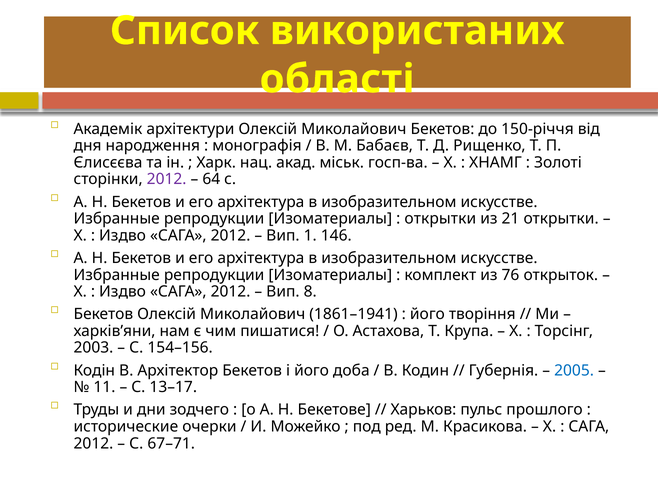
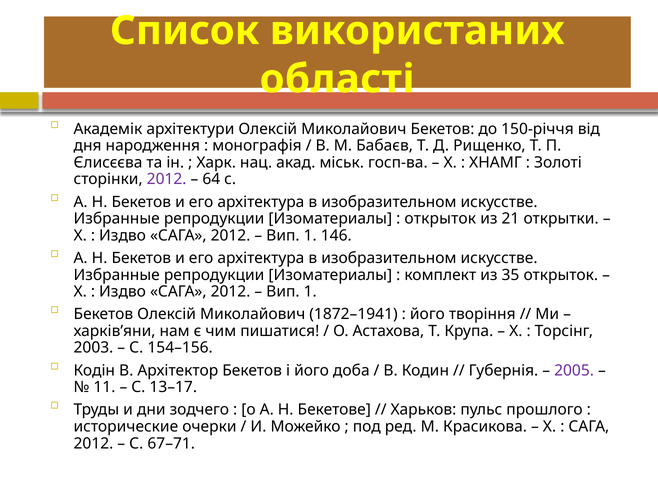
открытки at (440, 218): открытки -> открыток
76: 76 -> 35
8 at (310, 291): 8 -> 1
1861–1941: 1861–1941 -> 1872–1941
2005 colour: blue -> purple
